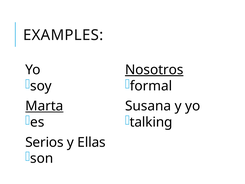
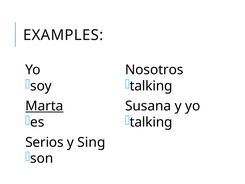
Nosotros underline: present -> none
formal at (151, 86): formal -> talking
Ellas: Ellas -> Sing
